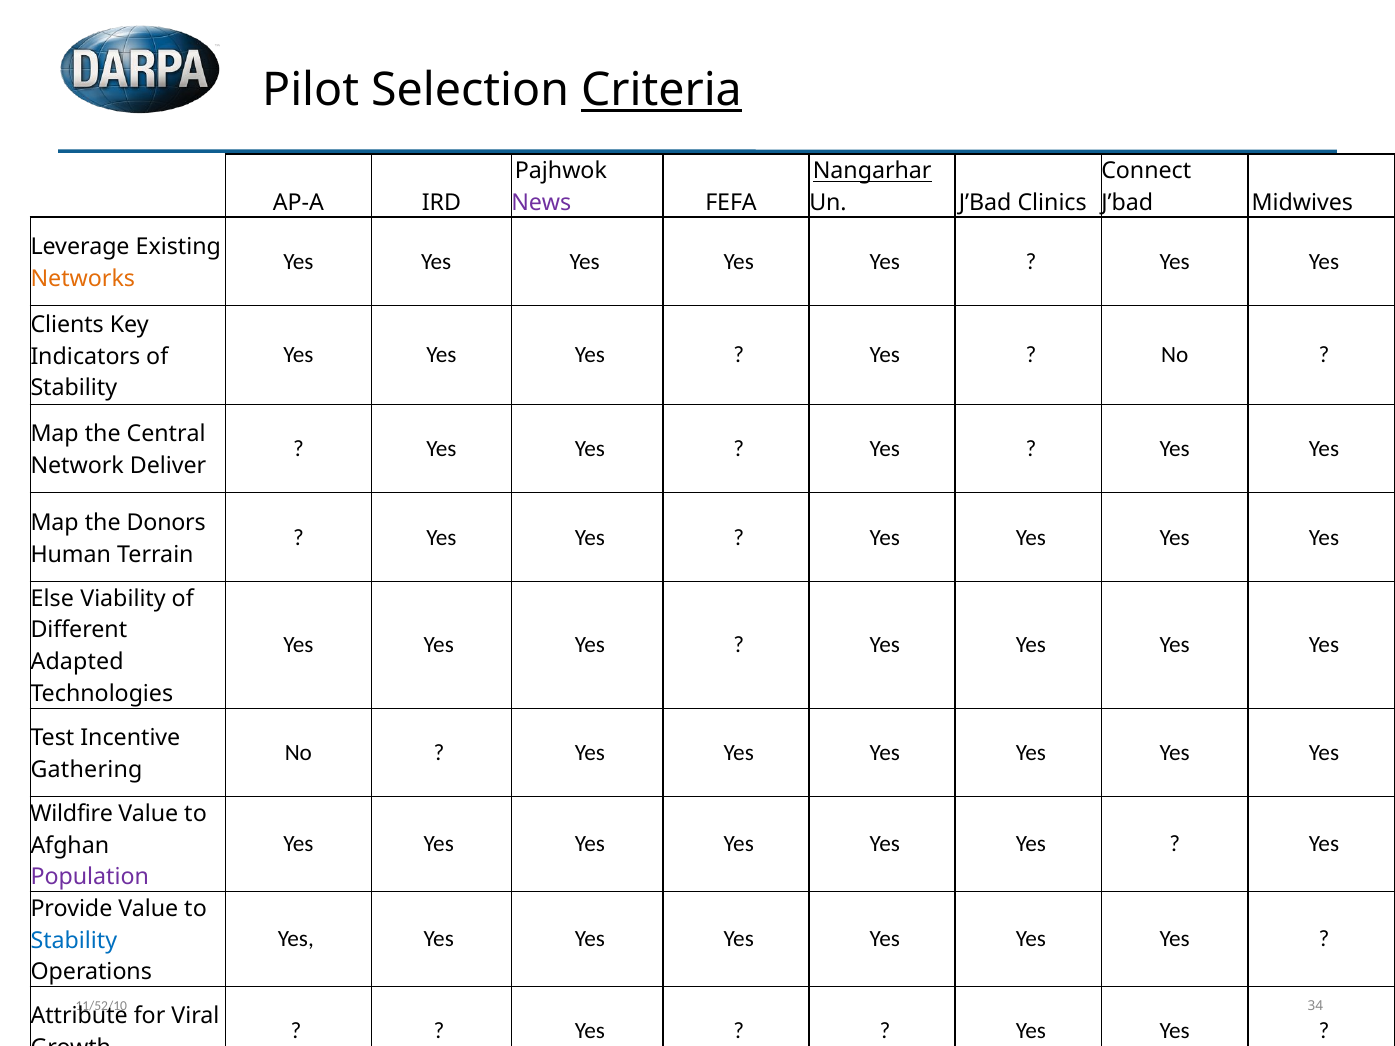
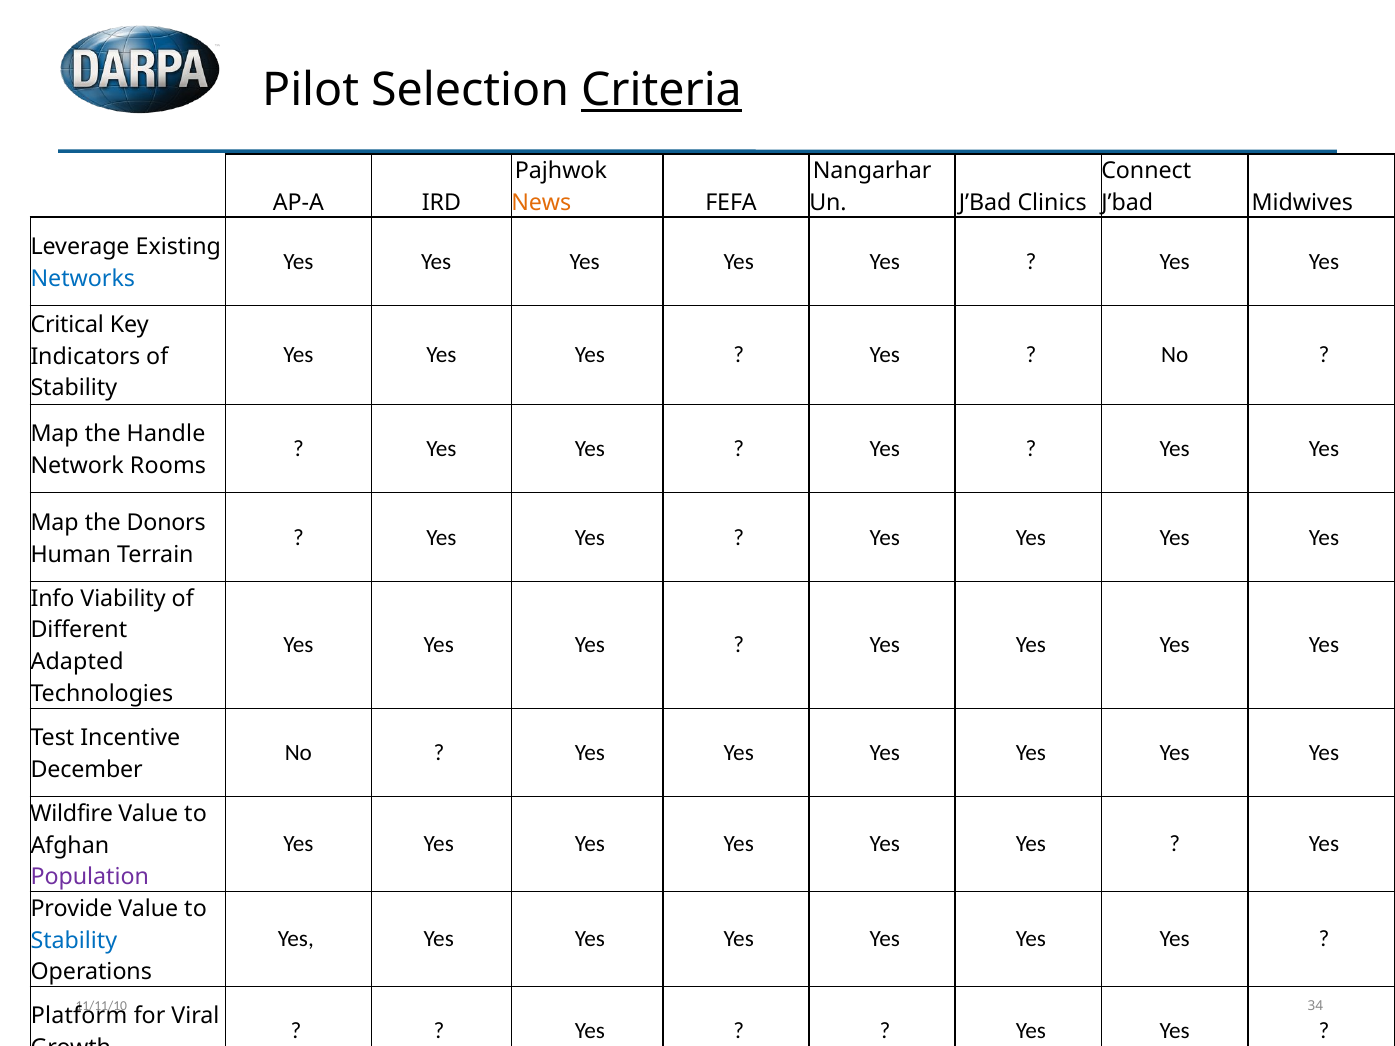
Nangarhar underline: present -> none
News colour: purple -> orange
Networks colour: orange -> blue
Clients: Clients -> Critical
Central: Central -> Handle
Deliver: Deliver -> Rooms
Else: Else -> Info
Gathering: Gathering -> December
11/52/10: 11/52/10 -> 11/11/10
Attribute: Attribute -> Platform
